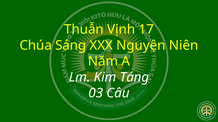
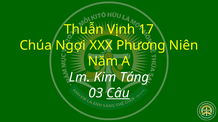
Sáng: Sáng -> Ngợi
Nguyện: Nguyện -> Phương
Câu underline: none -> present
